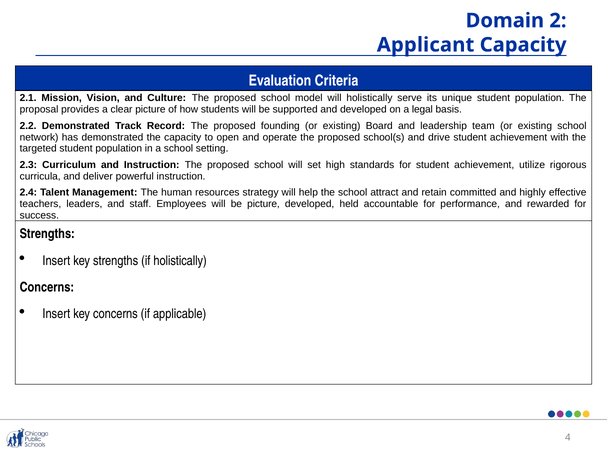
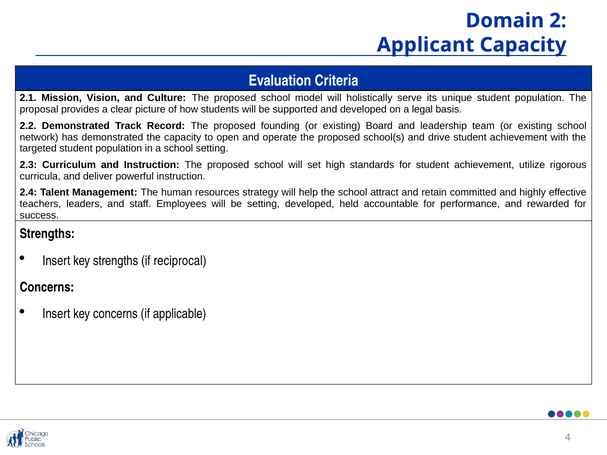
be picture: picture -> setting
if holistically: holistically -> reciprocal
